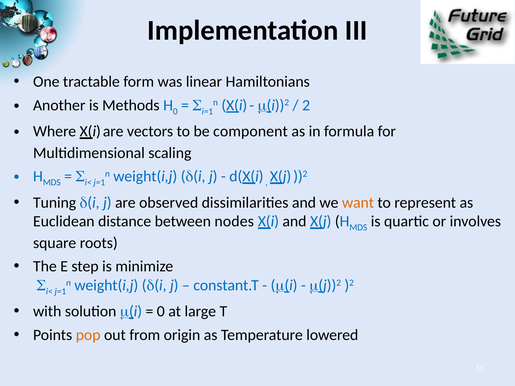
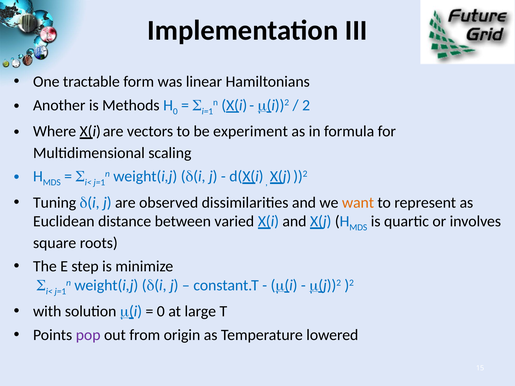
component: component -> experiment
nodes: nodes -> varied
pop colour: orange -> purple
